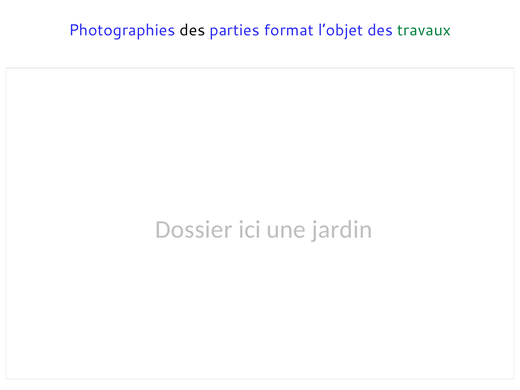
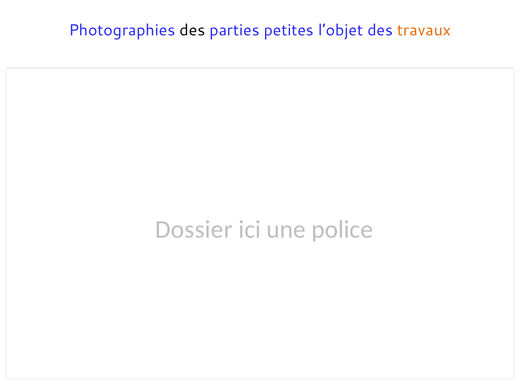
format: format -> petites
travaux colour: green -> orange
jardin: jardin -> police
